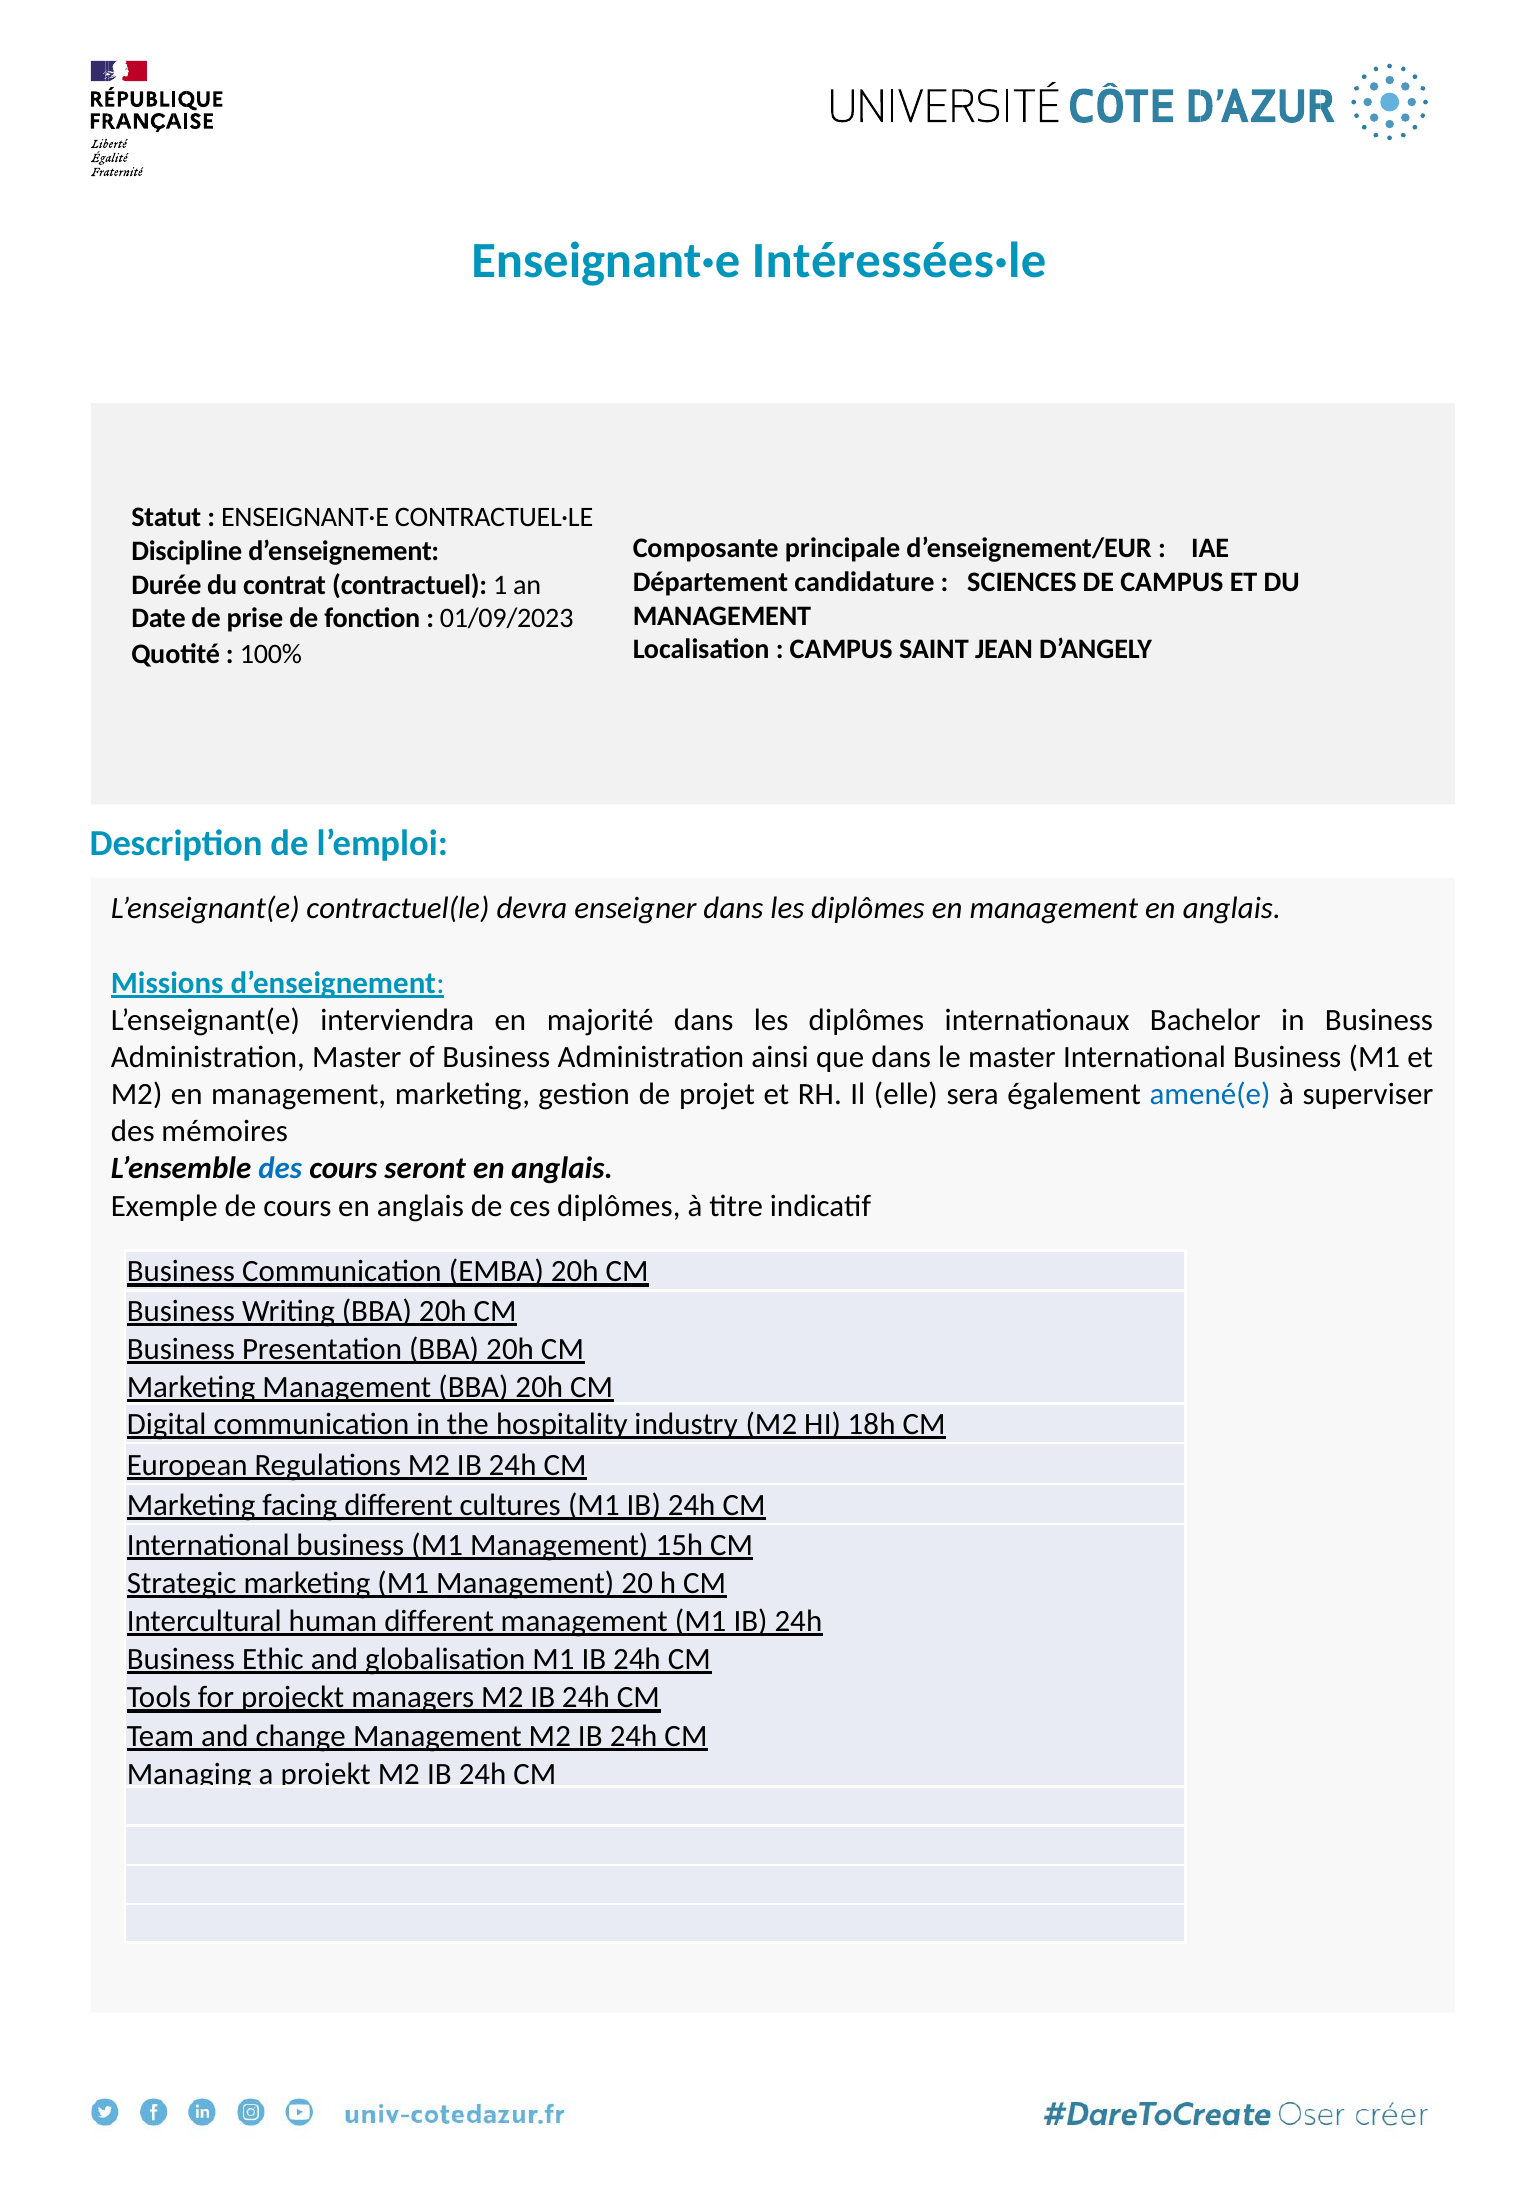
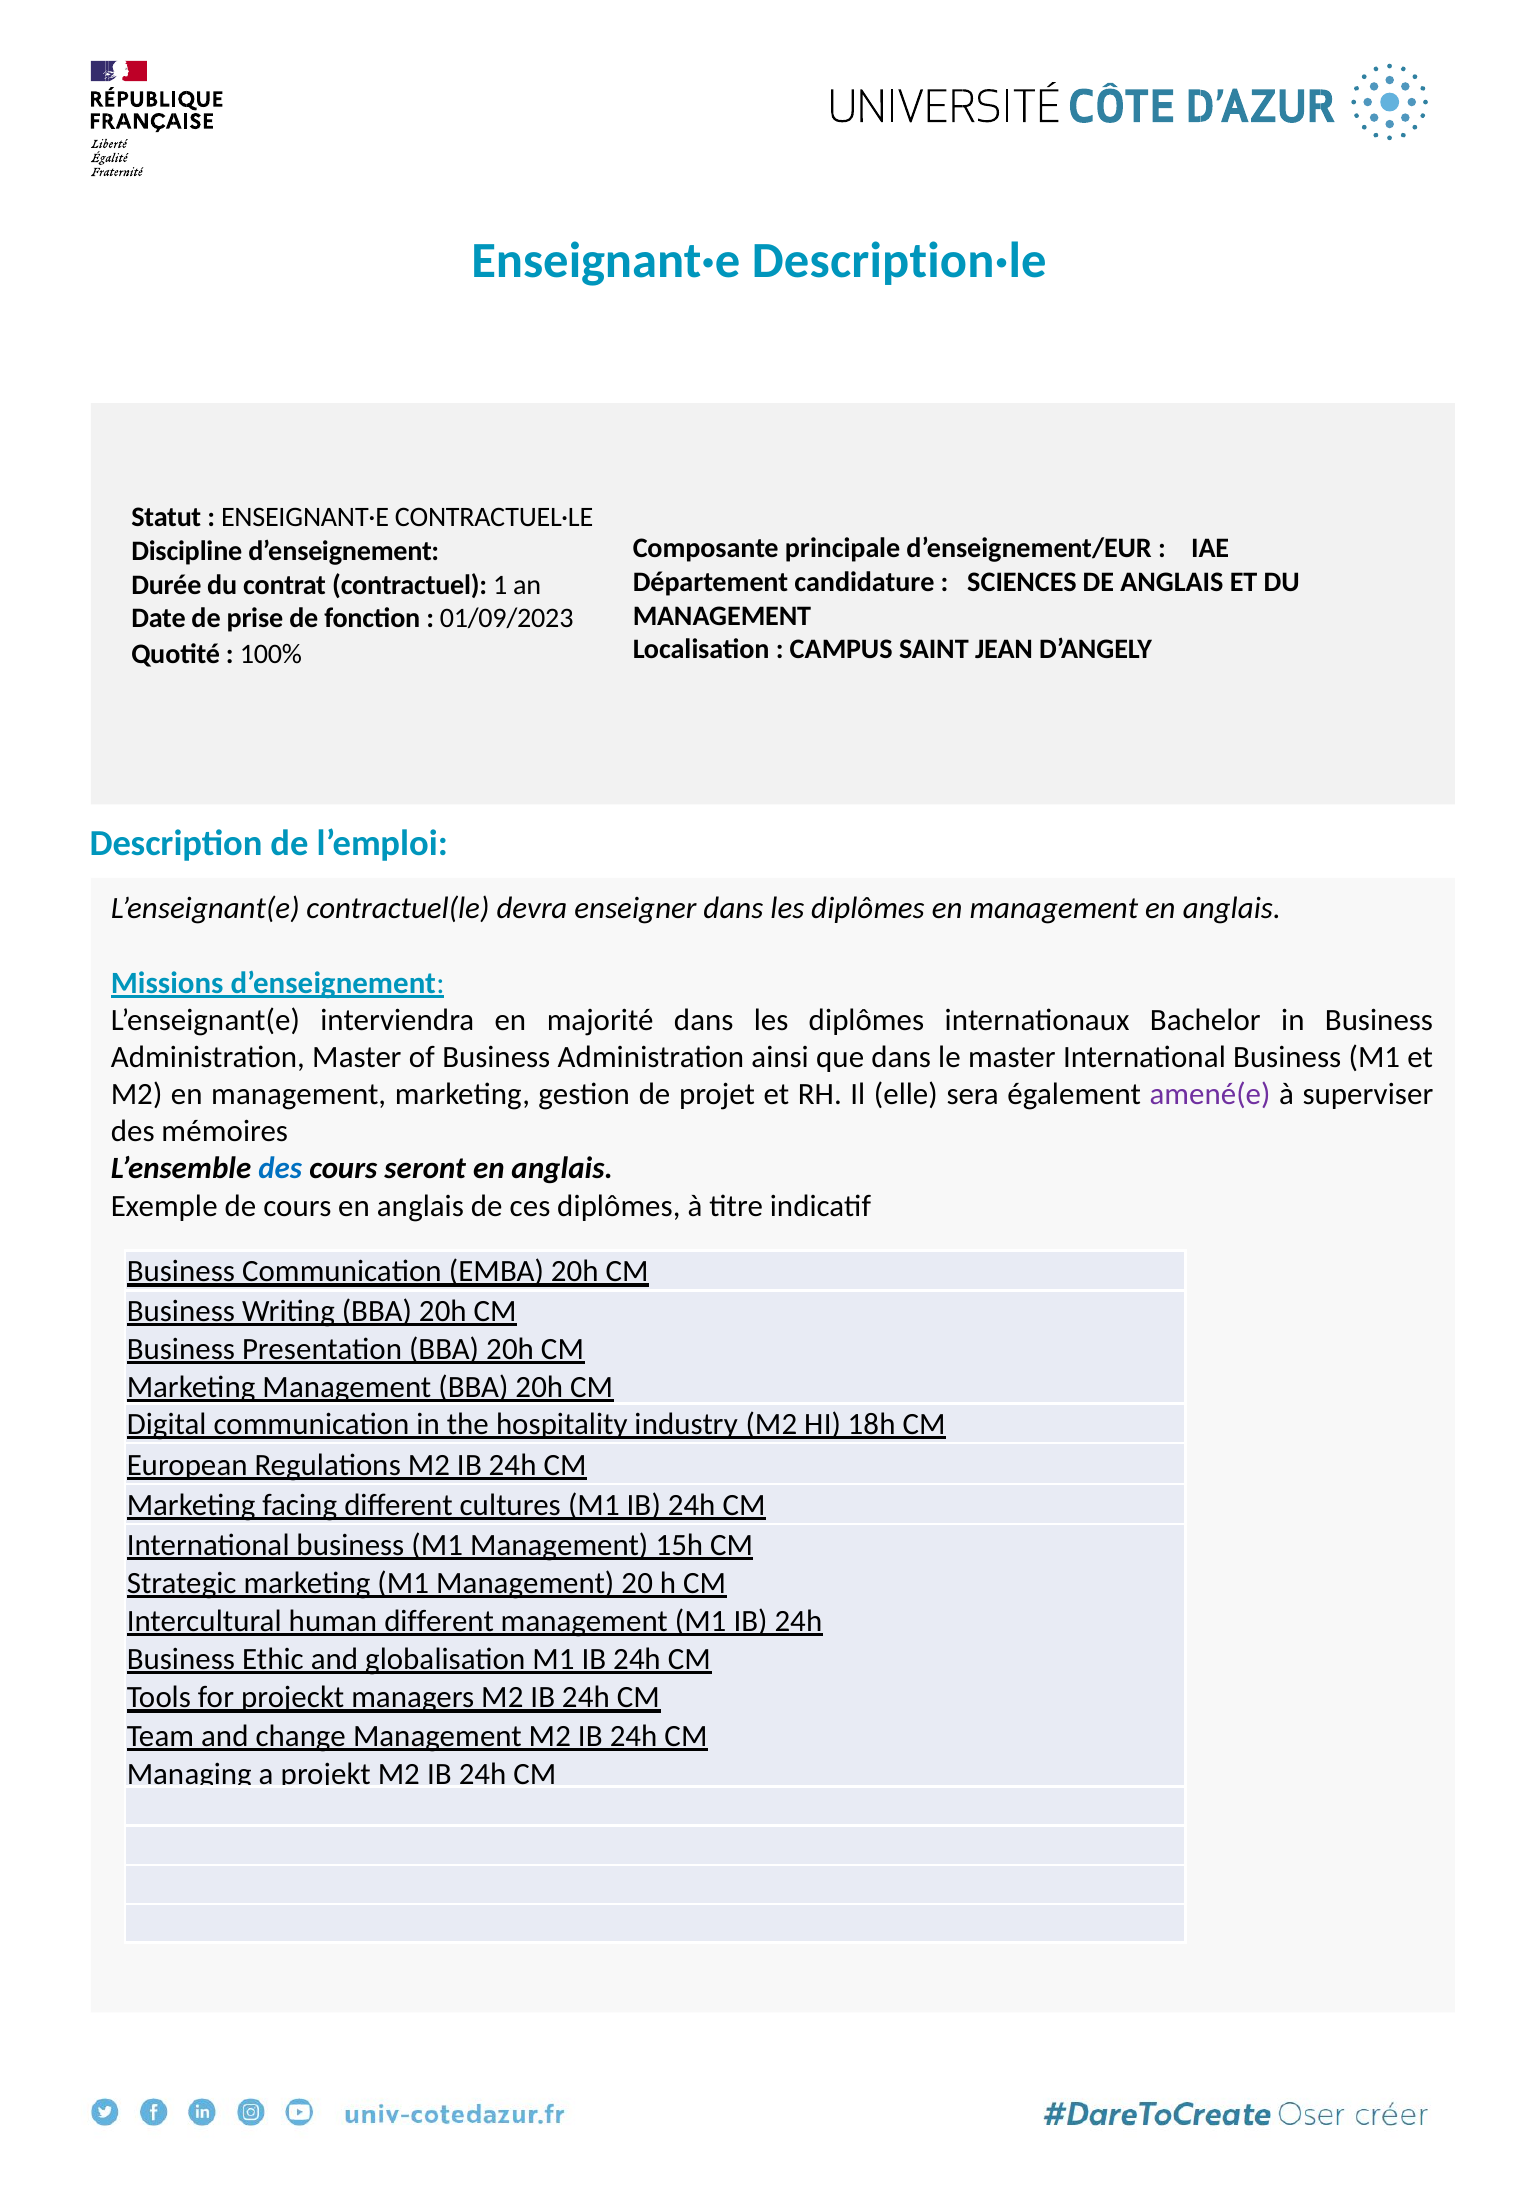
Intéressées·le: Intéressées·le -> Description·le
DE CAMPUS: CAMPUS -> ANGLAIS
amené(e colour: blue -> purple
